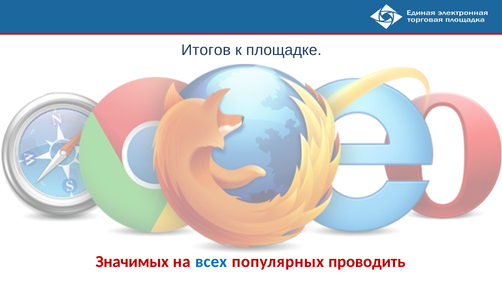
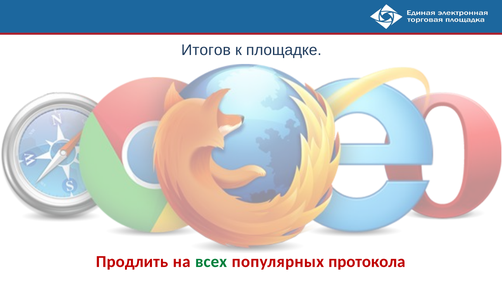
Значимых: Значимых -> Продлить
всех colour: blue -> green
проводить: проводить -> протокола
